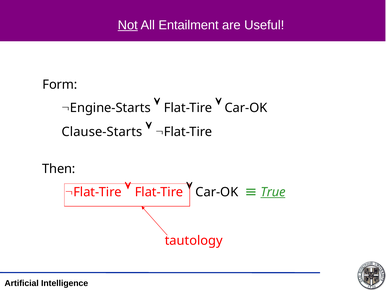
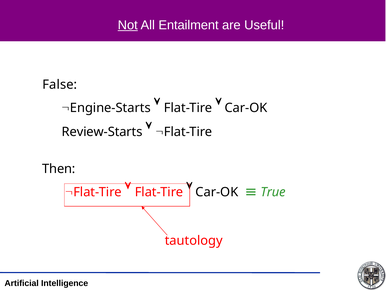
Form: Form -> False
Clause-Starts: Clause-Starts -> Review-Starts
True underline: present -> none
